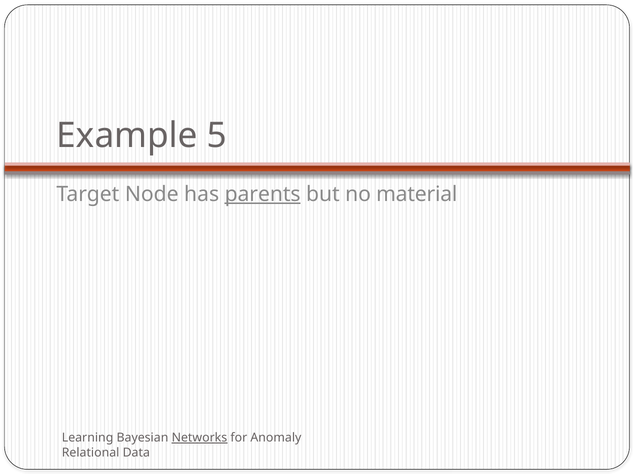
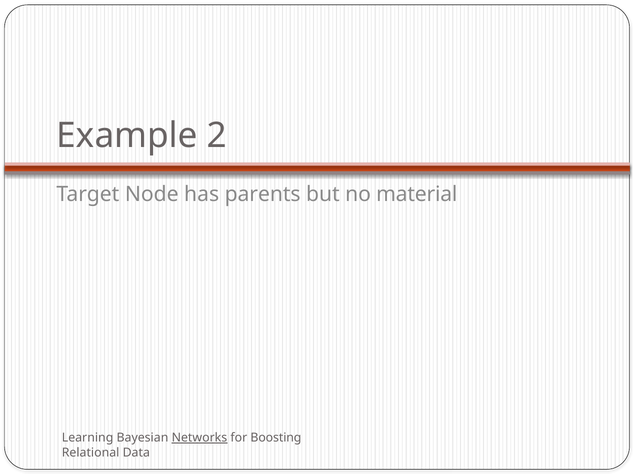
5: 5 -> 2
parents underline: present -> none
Anomaly: Anomaly -> Boosting
